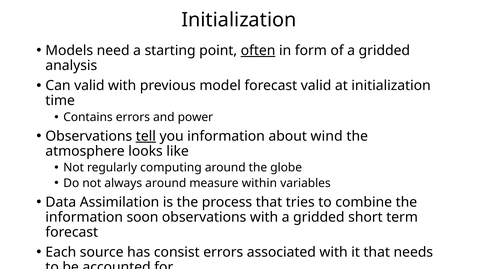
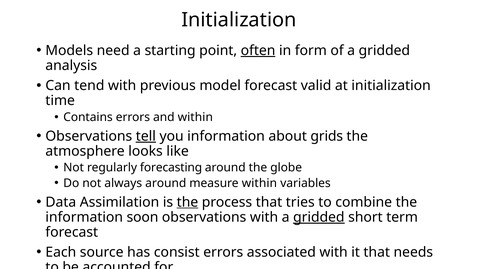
Can valid: valid -> tend
and power: power -> within
wind: wind -> grids
computing: computing -> forecasting
the at (187, 202) underline: none -> present
gridded at (319, 217) underline: none -> present
